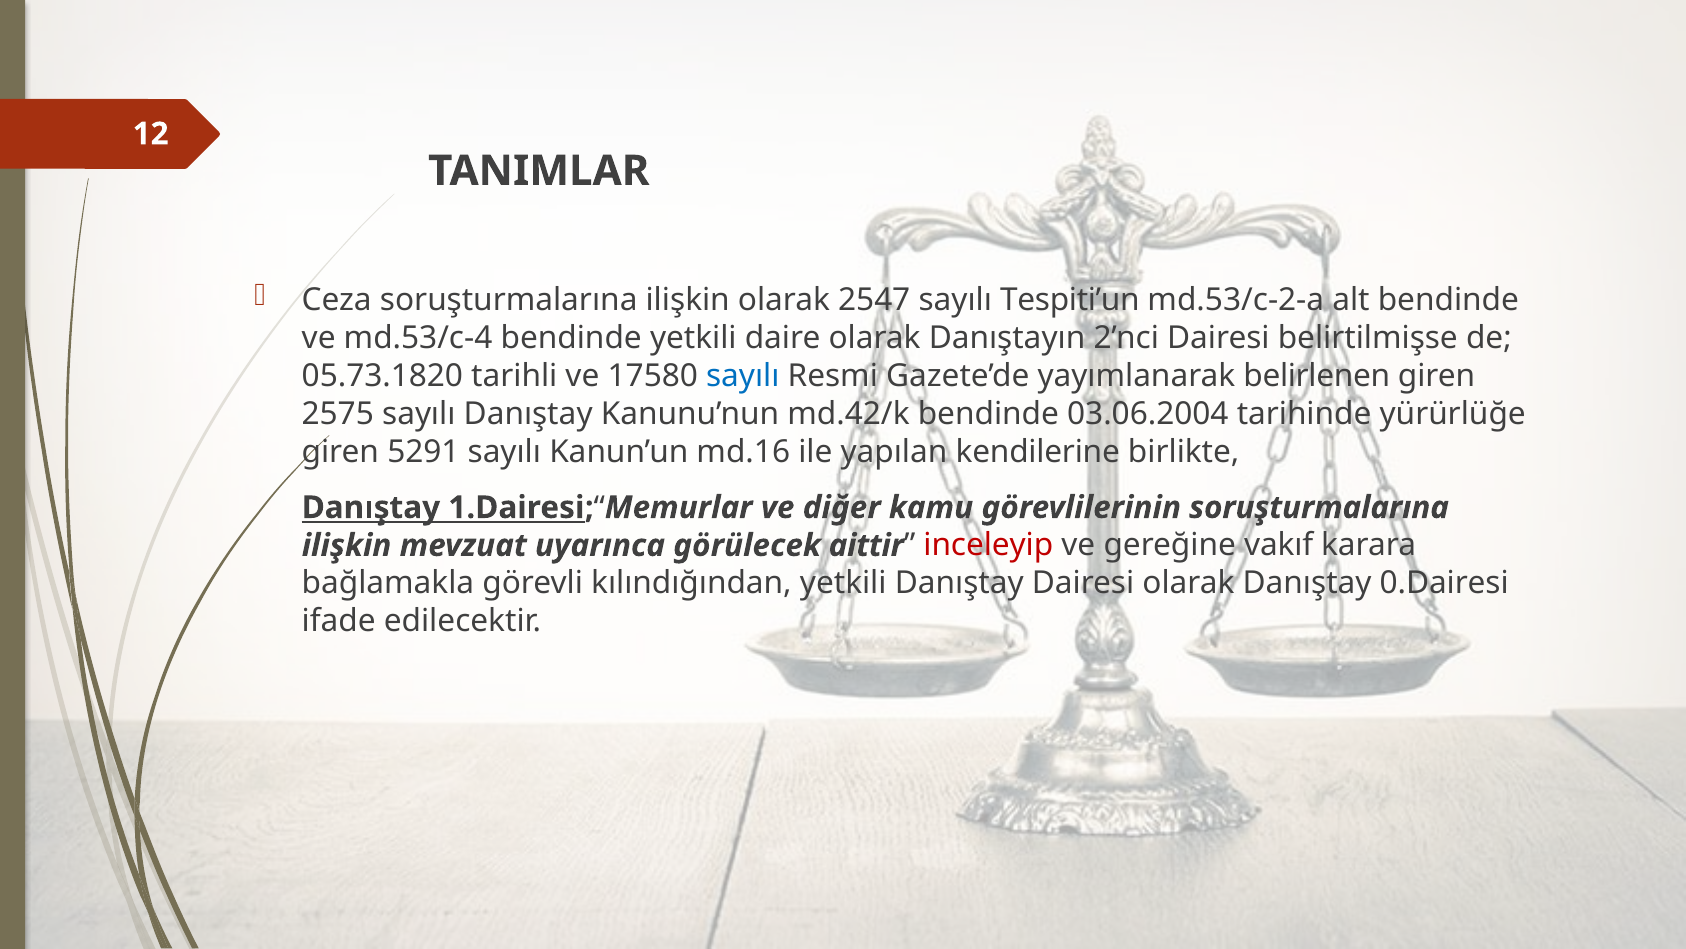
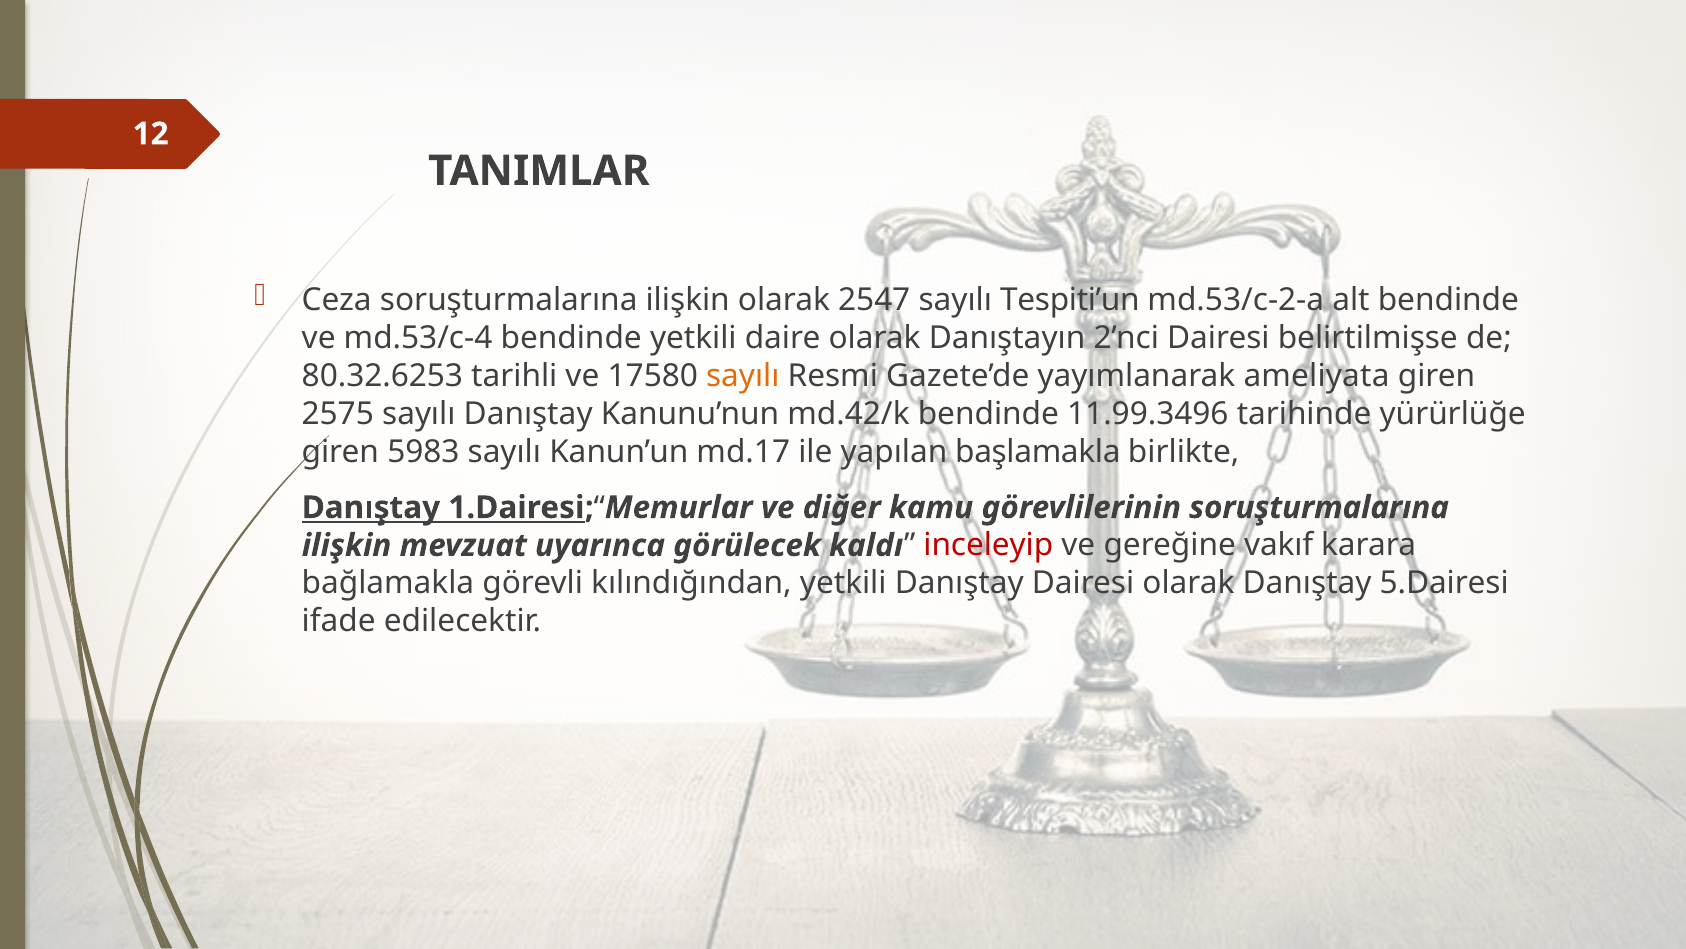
05.73.1820: 05.73.1820 -> 80.32.6253
sayılı at (743, 376) colour: blue -> orange
belirlenen: belirlenen -> ameliyata
03.06.2004: 03.06.2004 -> 11.99.3496
5291: 5291 -> 5983
md.16: md.16 -> md.17
kendilerine: kendilerine -> başlamakla
aittir: aittir -> kaldı
0.Dairesi: 0.Dairesi -> 5.Dairesi
